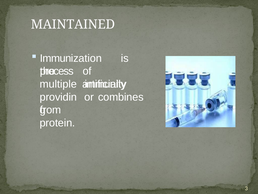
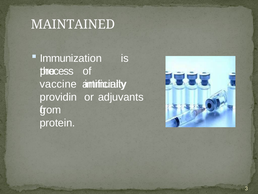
multiple: multiple -> vaccine
combines: combines -> adjuvants
